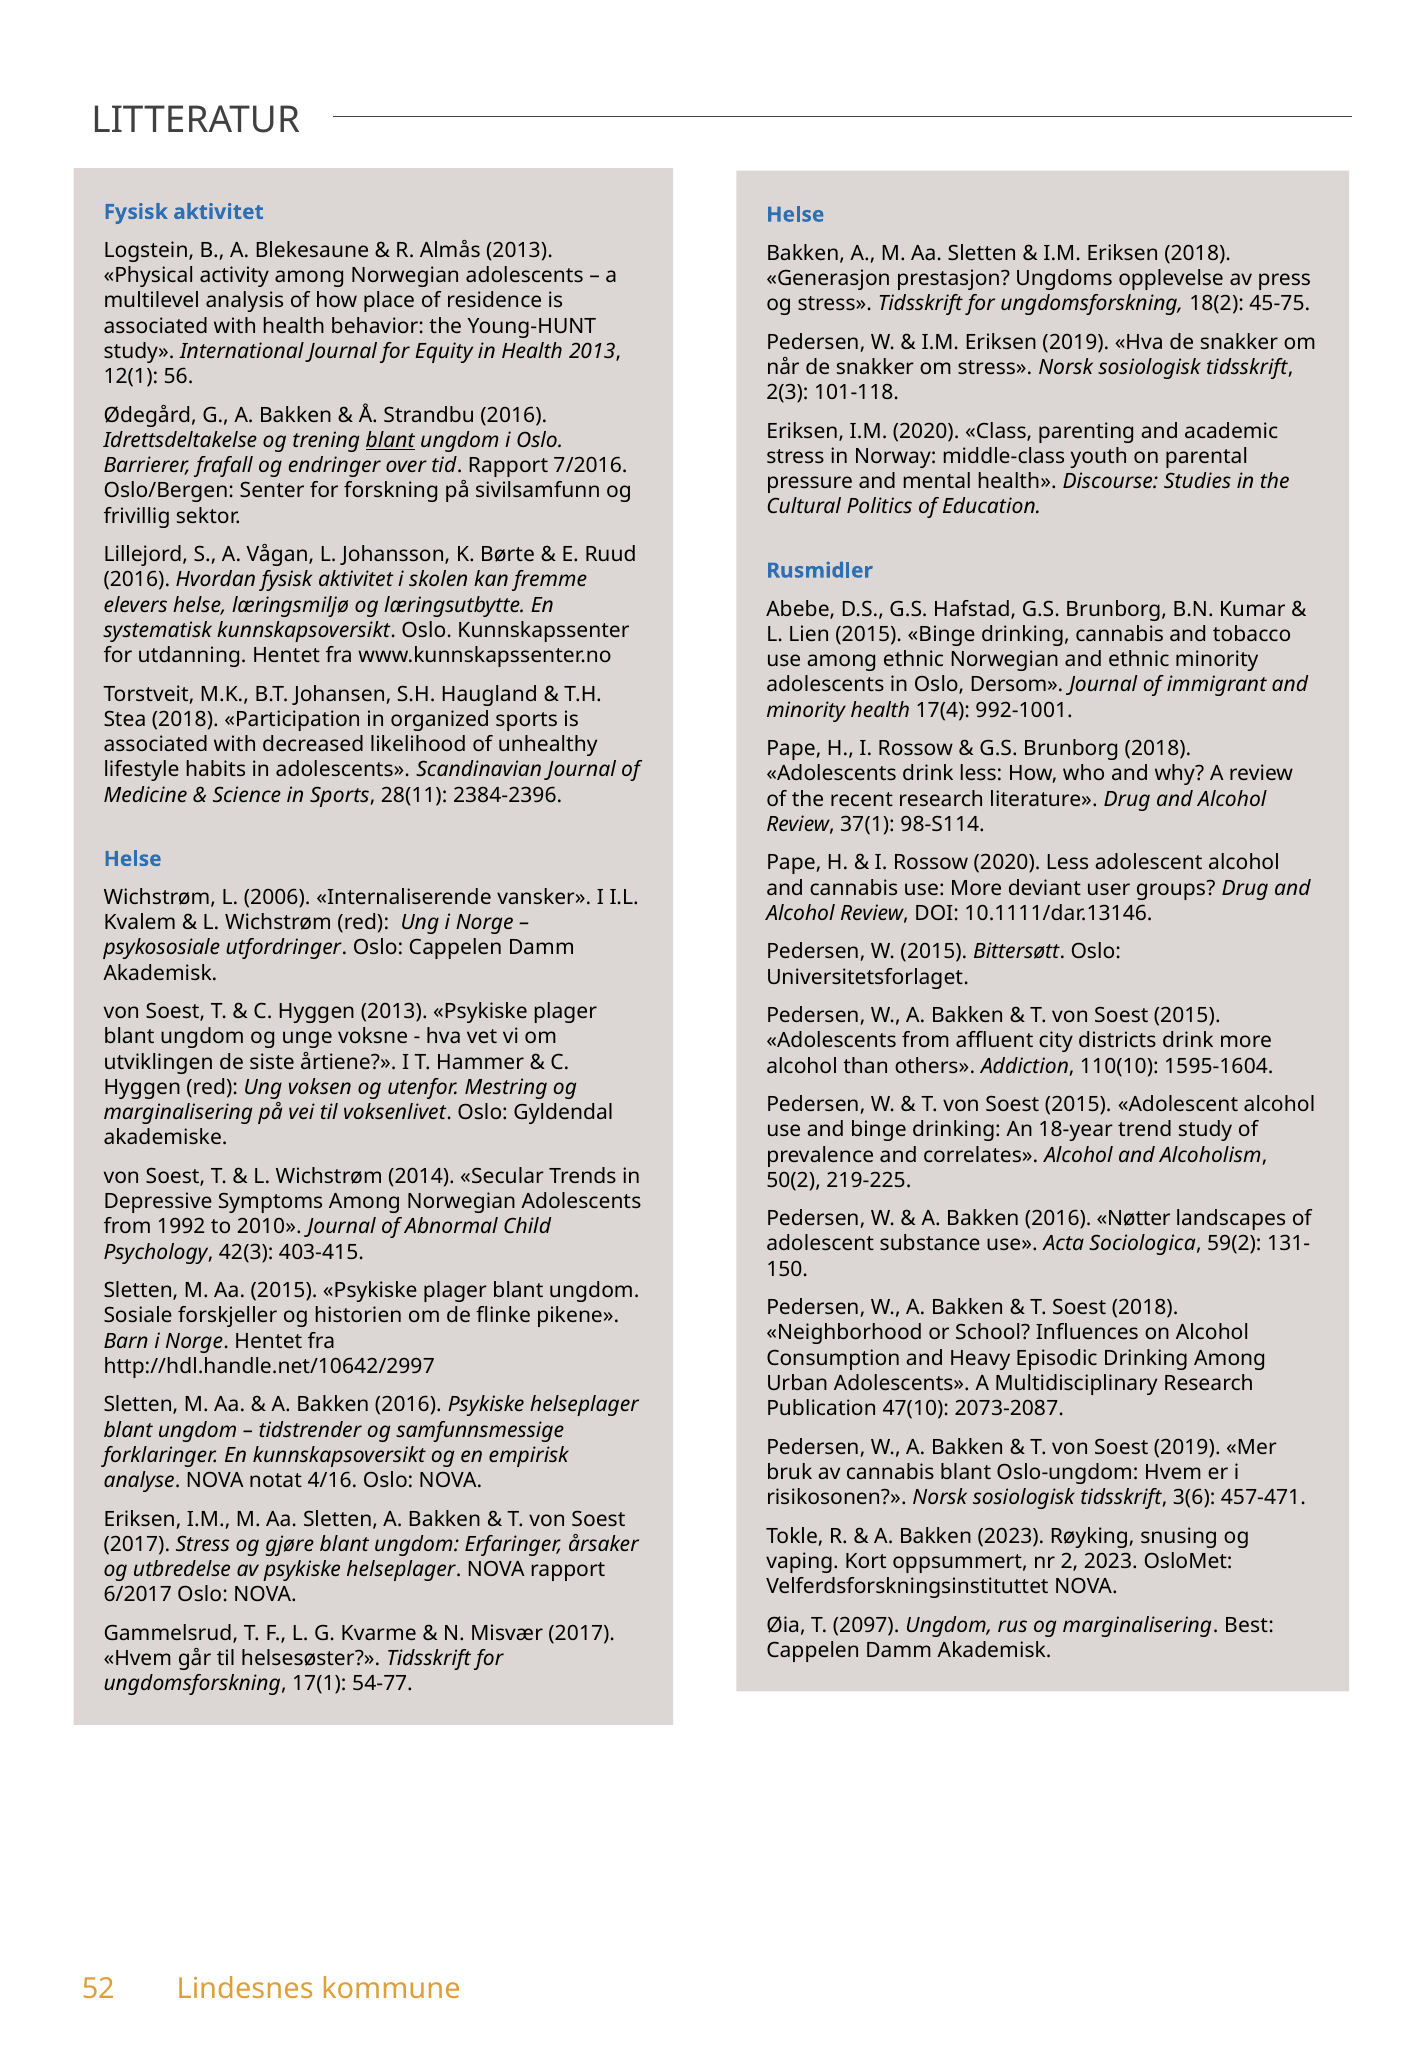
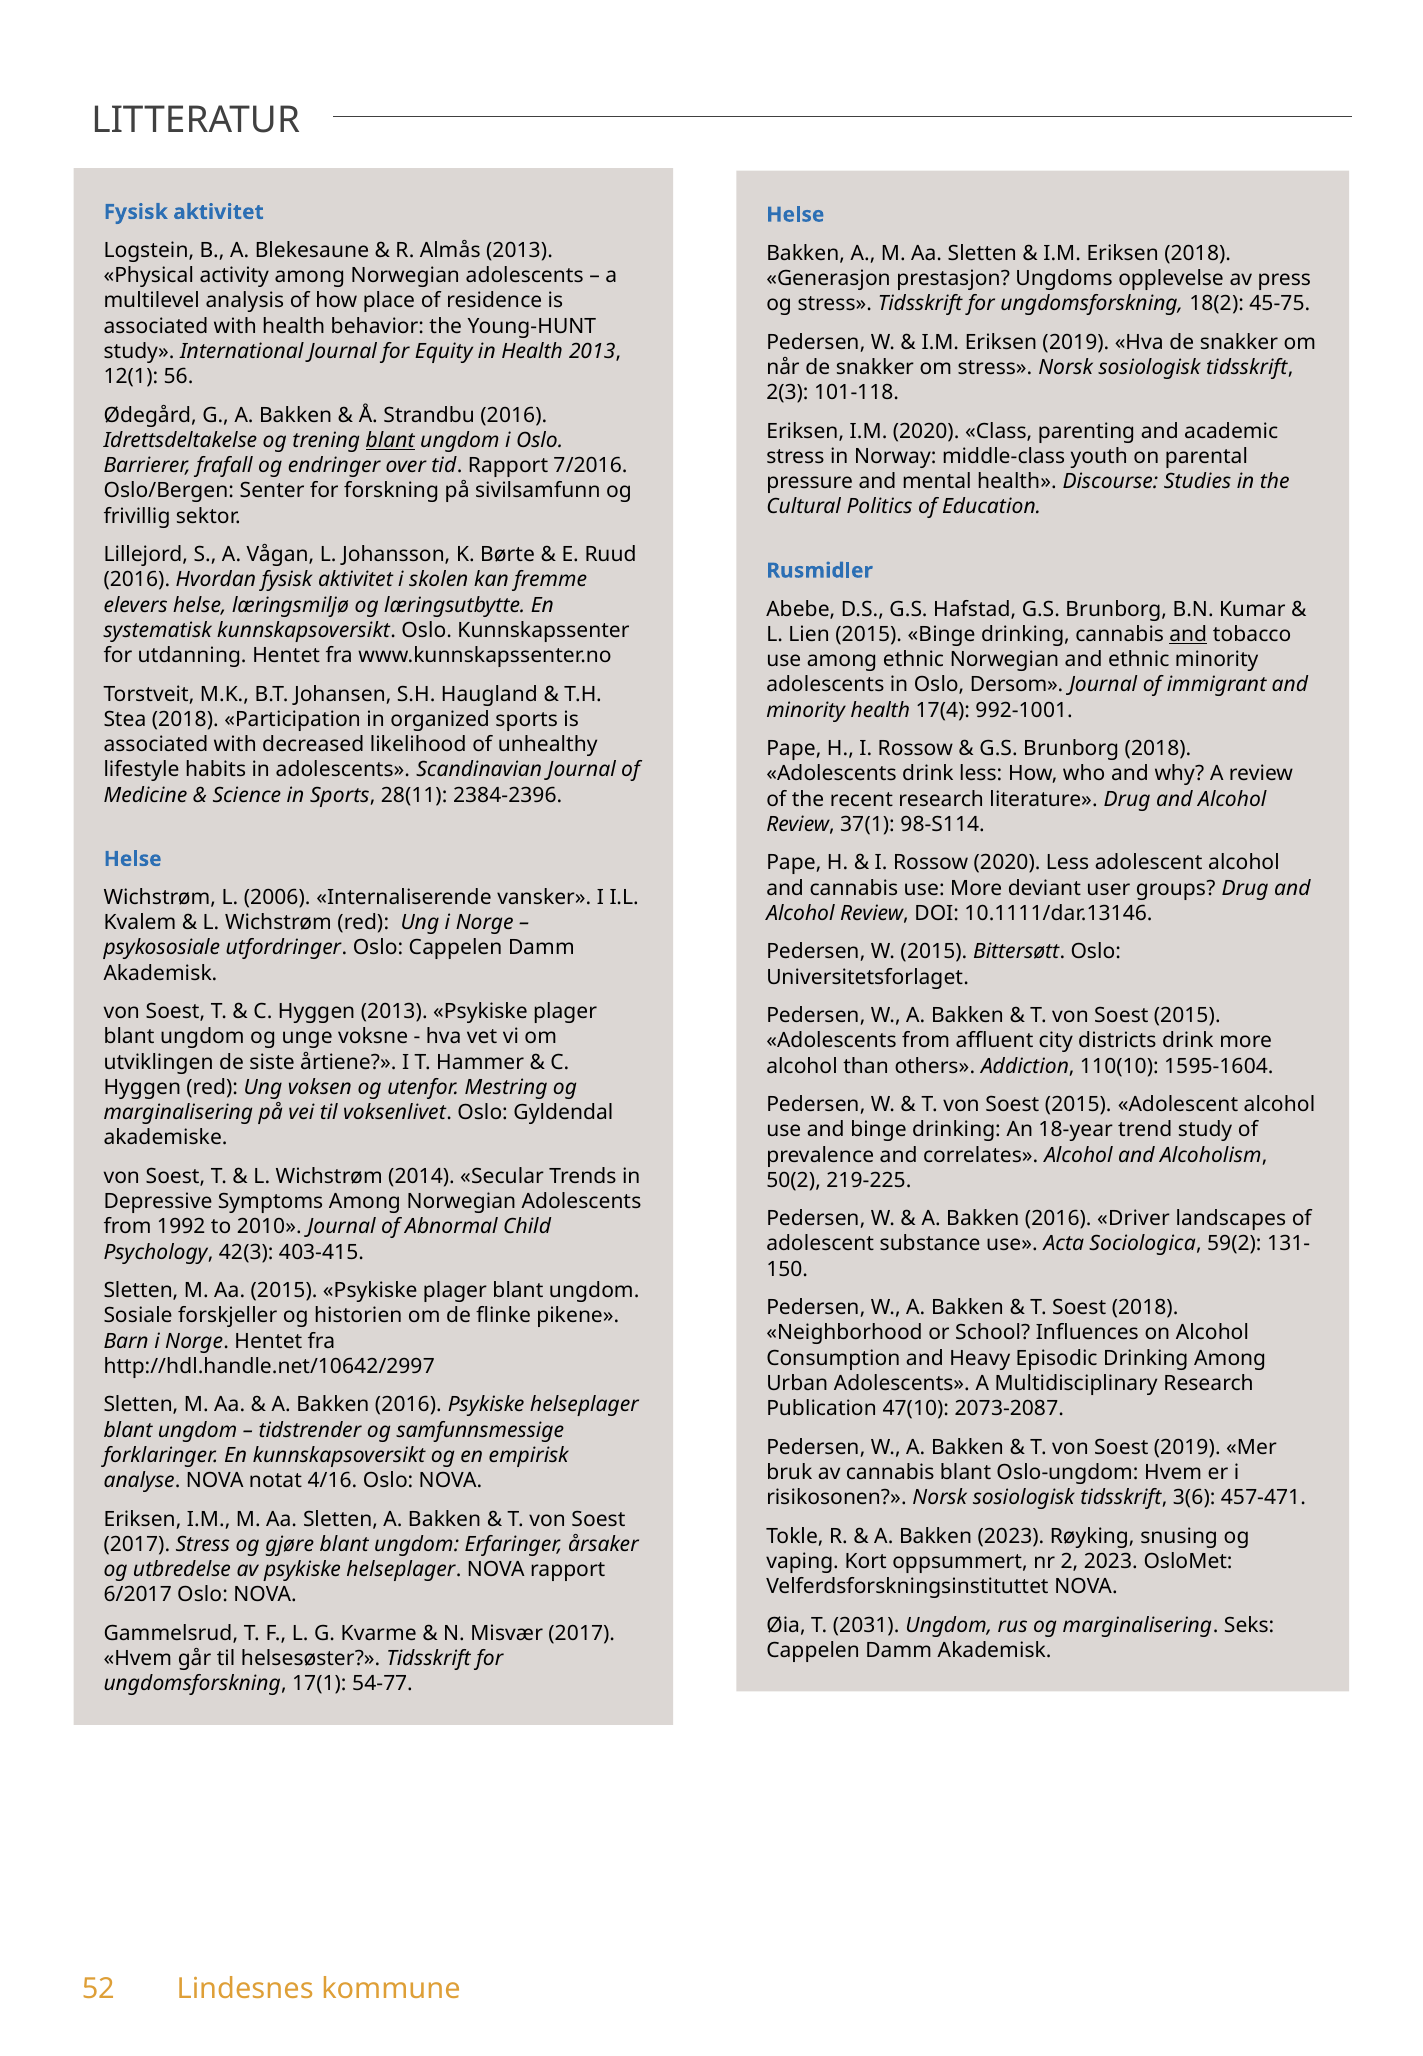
and at (1188, 634) underline: none -> present
Nøtter: Nøtter -> Driver
2097: 2097 -> 2031
Best: Best -> Seks
